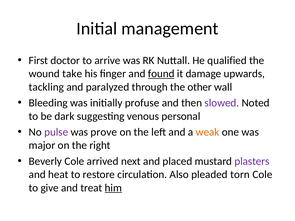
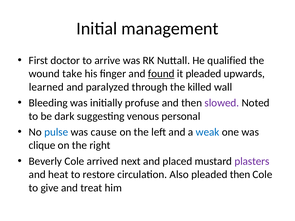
it damage: damage -> pleaded
tackling: tackling -> learned
other: other -> killed
pulse colour: purple -> blue
prove: prove -> cause
weak colour: orange -> blue
major: major -> clique
pleaded torn: torn -> then
him underline: present -> none
